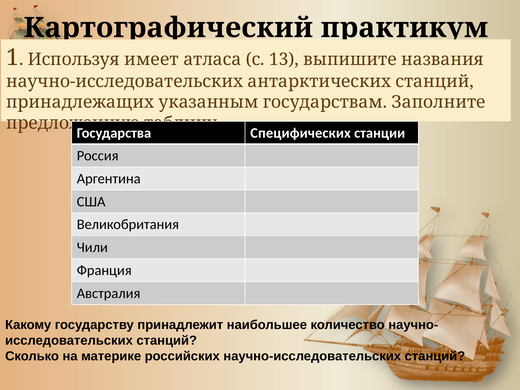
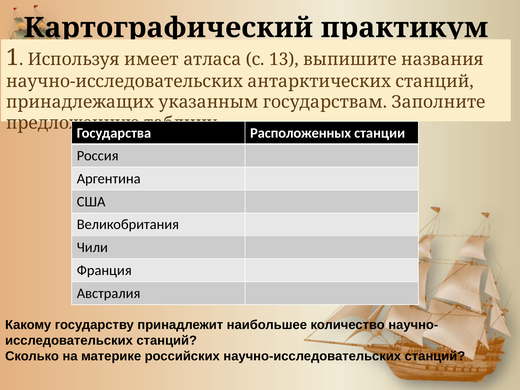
Специфических: Специфических -> Расположенных
